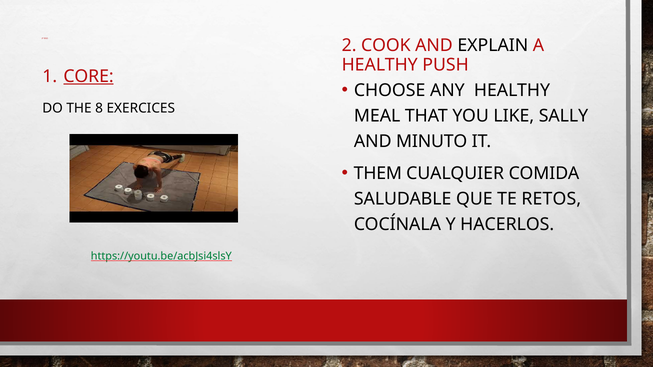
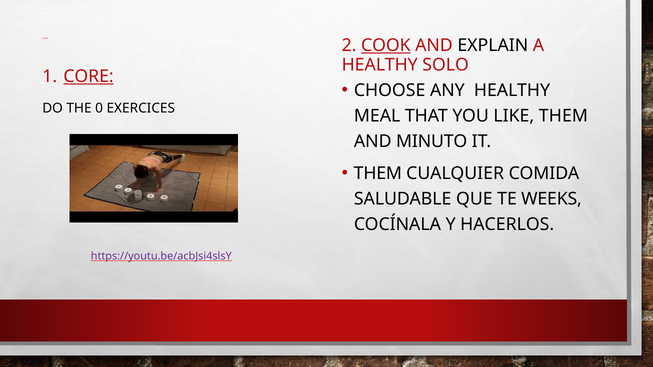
COOK underline: none -> present
PUSH: PUSH -> SOLO
8: 8 -> 0
LIKE SALLY: SALLY -> THEM
RETOS: RETOS -> WEEKS
https://youtu.be/acbJsi4slsY colour: green -> purple
